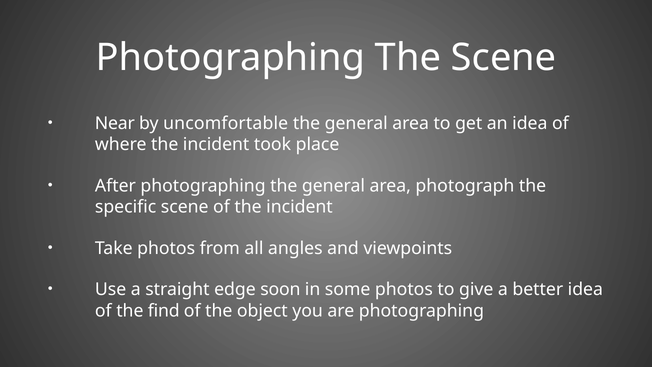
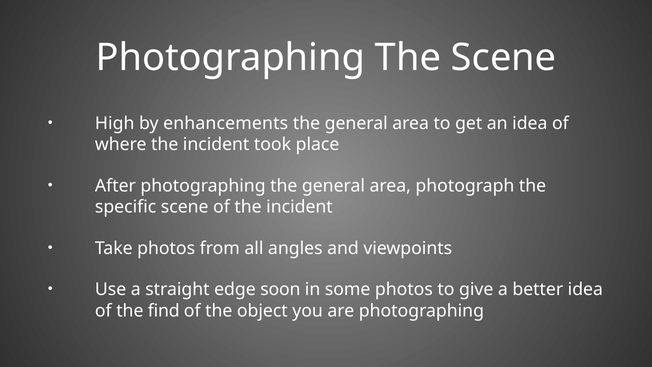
Near: Near -> High
uncomfortable: uncomfortable -> enhancements
